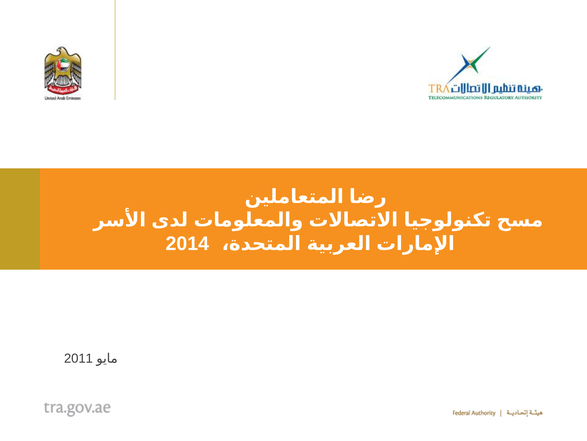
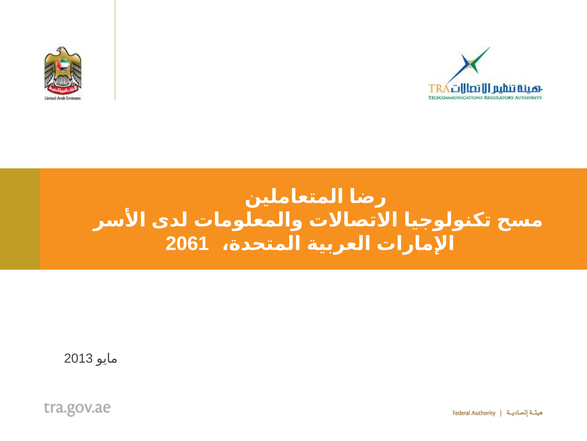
2014: 2014 -> 2061
2011: 2011 -> 2013
